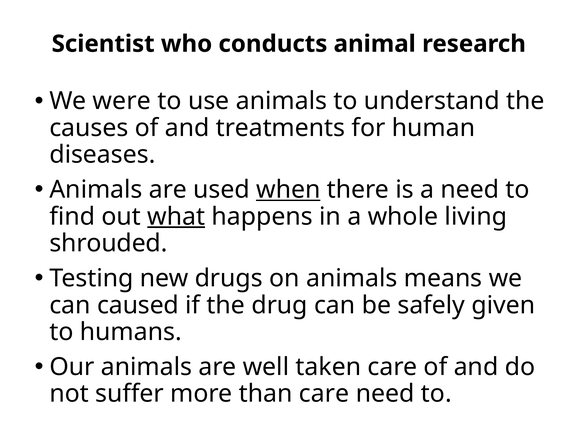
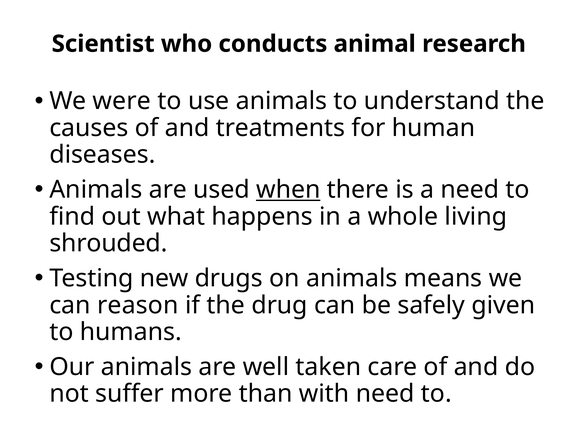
what underline: present -> none
caused: caused -> reason
than care: care -> with
